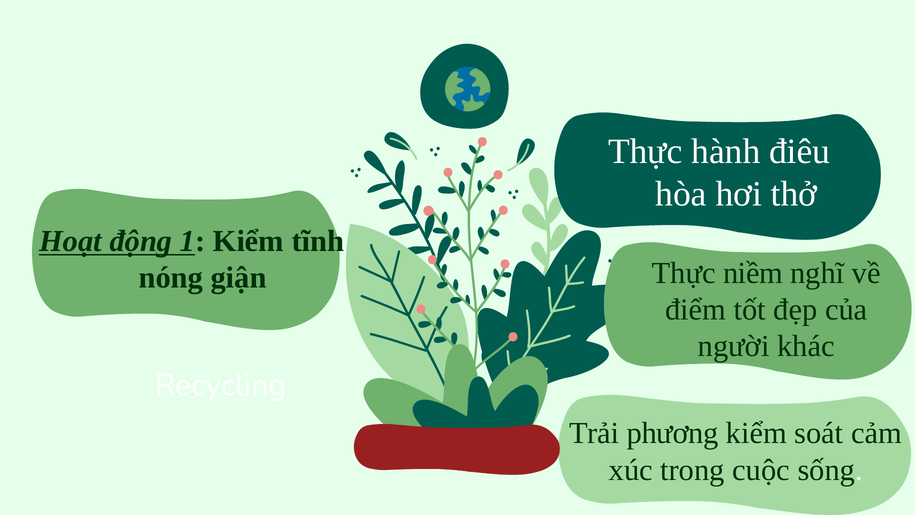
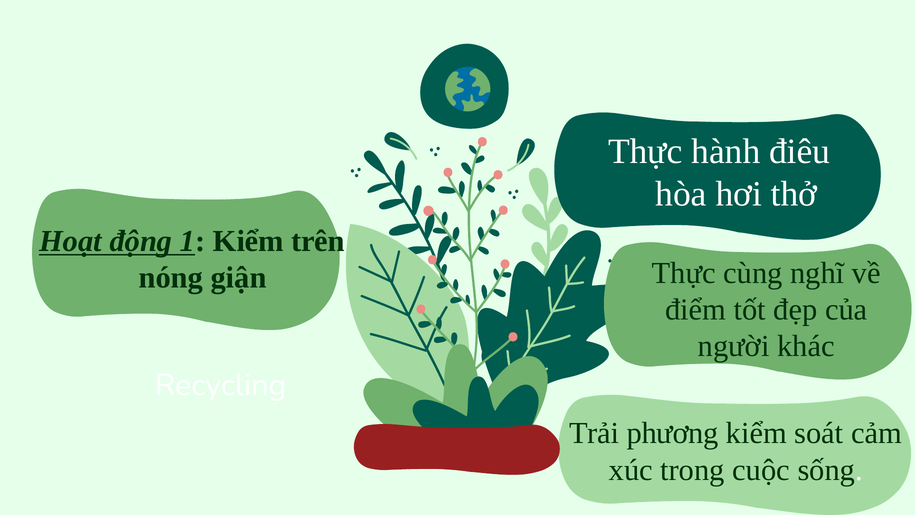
tĩnh: tĩnh -> trên
niềm: niềm -> cùng
